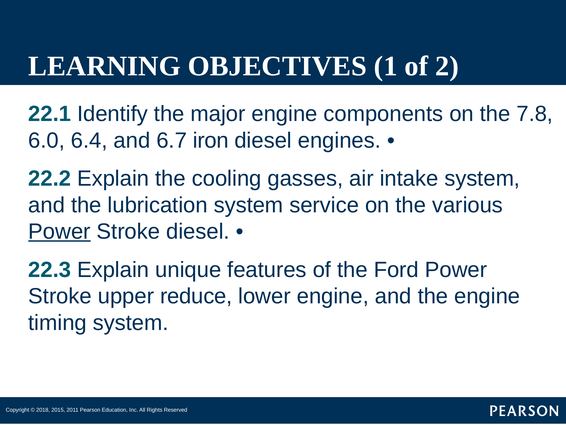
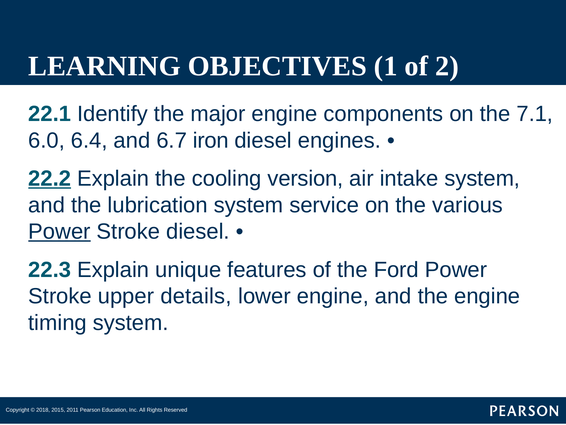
7.8: 7.8 -> 7.1
22.2 underline: none -> present
gasses: gasses -> version
reduce: reduce -> details
